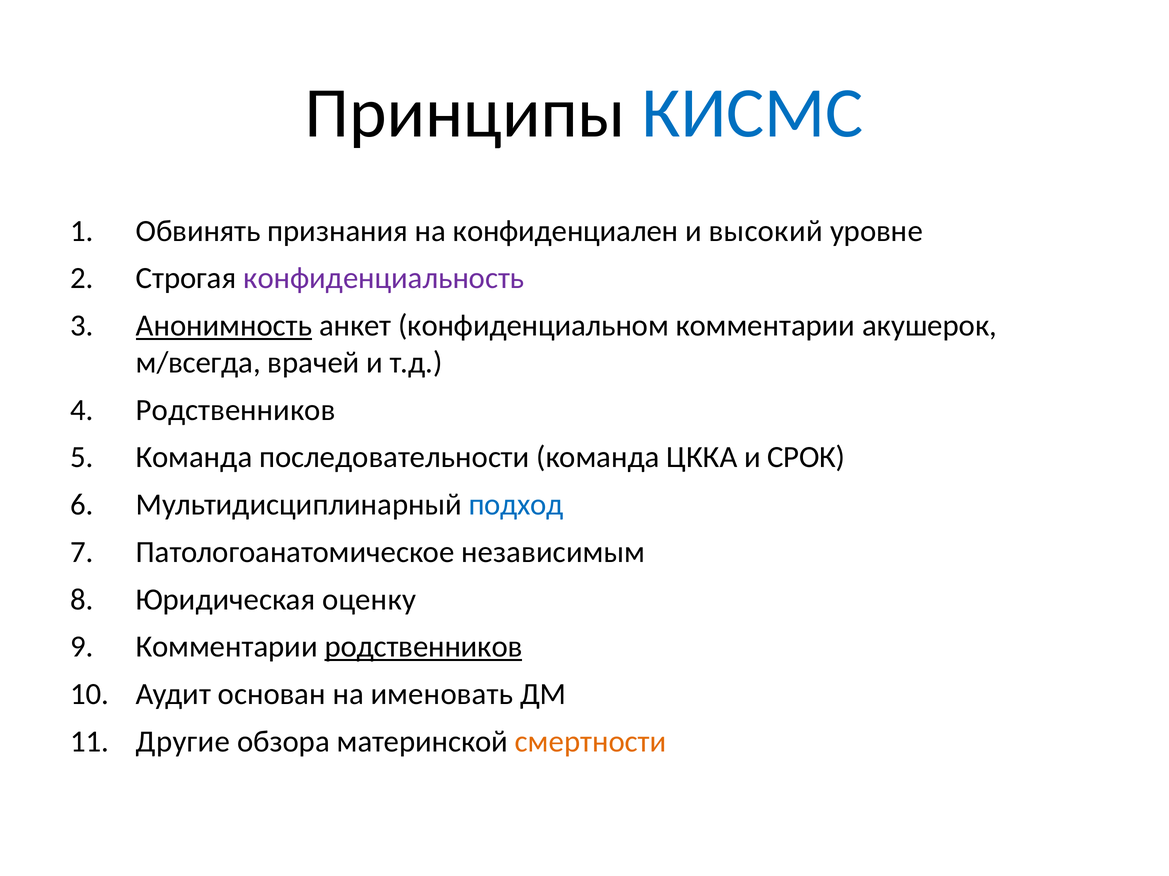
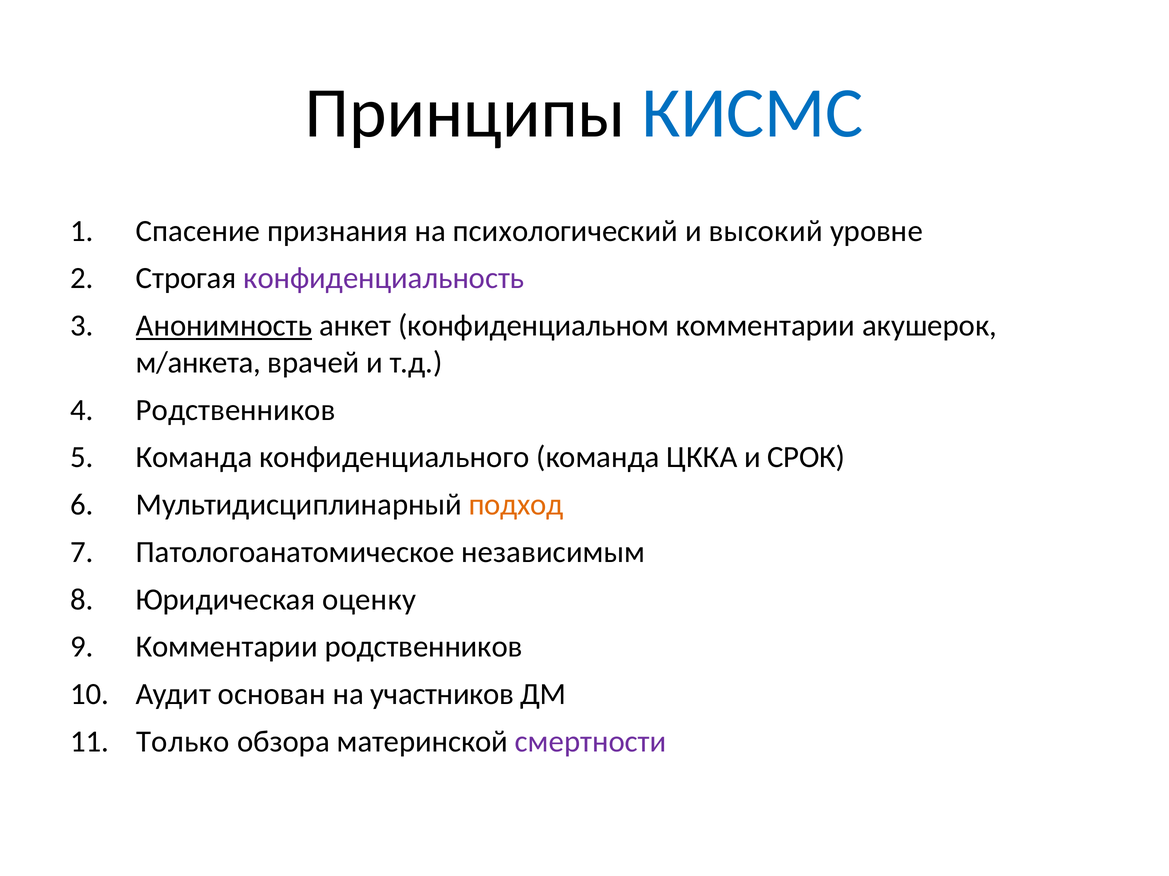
Обвинять: Обвинять -> Спасение
конфиденциален: конфиденциален -> психологический
м/всегда: м/всегда -> м/анкета
последовательности: последовательности -> конфиденциального
подход colour: blue -> orange
родственников at (424, 647) underline: present -> none
именовать: именовать -> участников
Другие: Другие -> Только
смертности colour: orange -> purple
